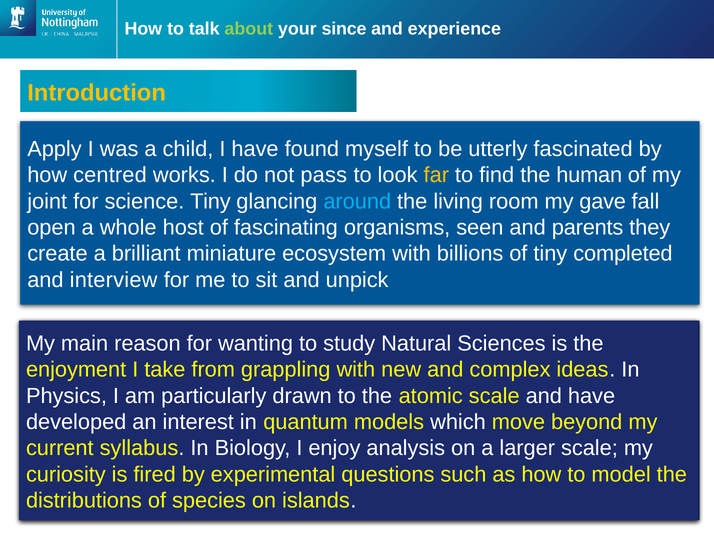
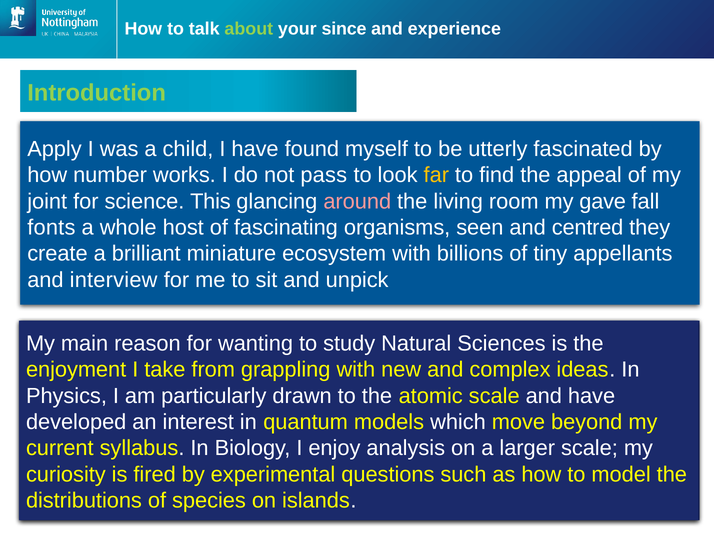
Introduction colour: yellow -> light green
centred: centred -> number
human: human -> appeal
science Tiny: Tiny -> This
around colour: light blue -> pink
open: open -> fonts
parents: parents -> centred
completed: completed -> appellants
